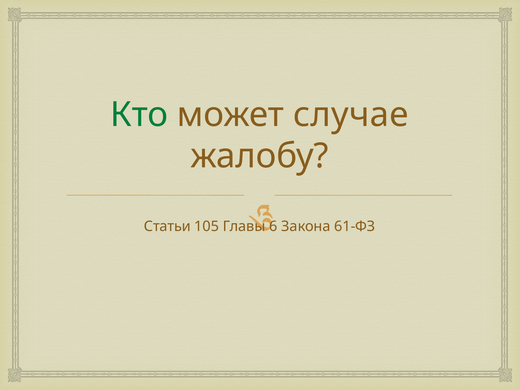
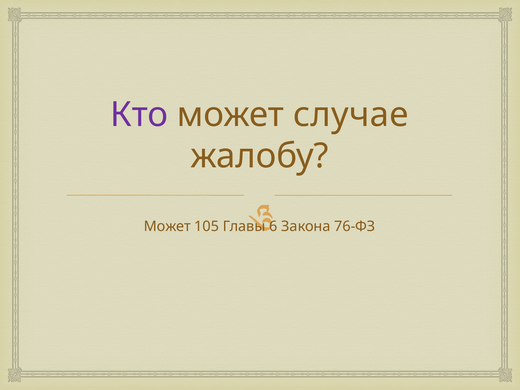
Кто colour: green -> purple
Статьи at (167, 227): Статьи -> Может
61-ФЗ: 61-ФЗ -> 76-ФЗ
